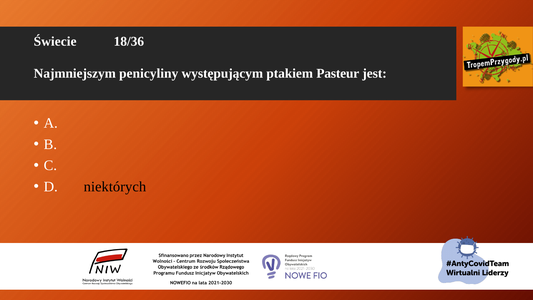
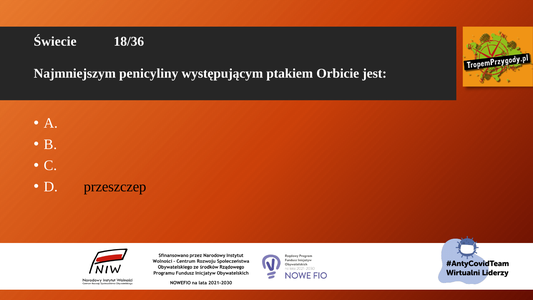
Pasteur: Pasteur -> Orbicie
niektórych: niektórych -> przeszczep
